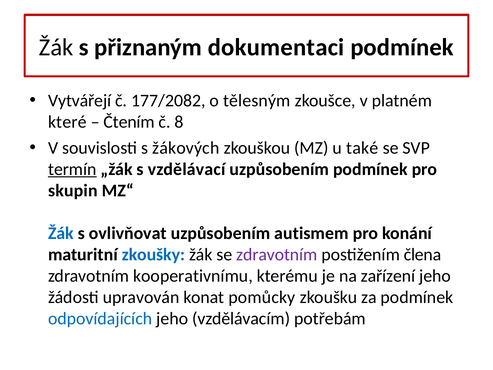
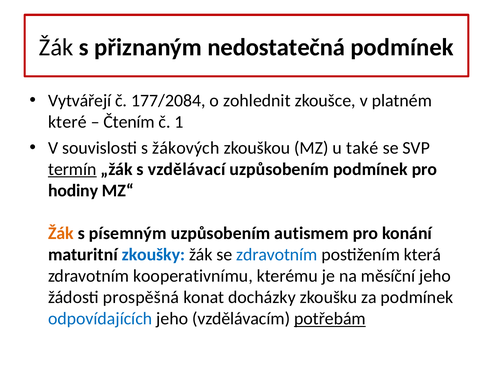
dokumentaci: dokumentaci -> nedostatečná
177/2082: 177/2082 -> 177/2084
tělesným: tělesným -> zohlednit
8: 8 -> 1
skupin: skupin -> hodiny
Žák at (61, 233) colour: blue -> orange
ovlivňovat: ovlivňovat -> písemným
zdravotním at (277, 255) colour: purple -> blue
člena: člena -> která
zařízení: zařízení -> měsíční
upravován: upravován -> prospěšná
pomůcky: pomůcky -> docházky
potřebám underline: none -> present
